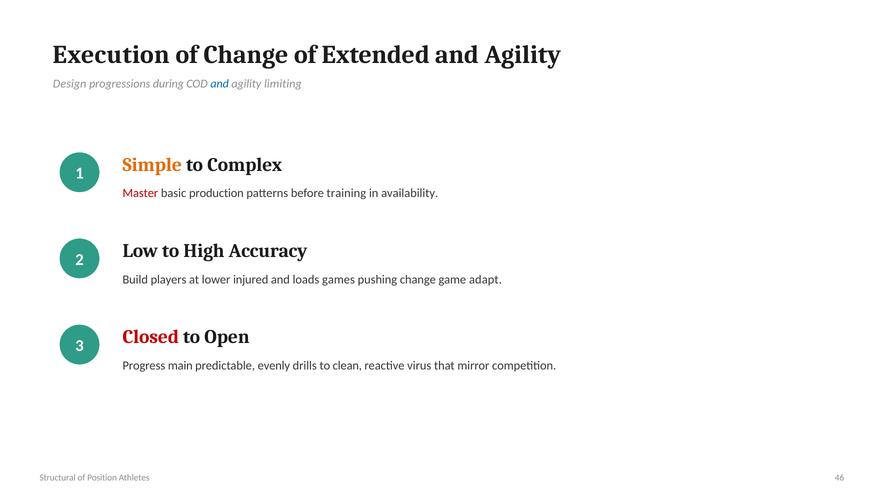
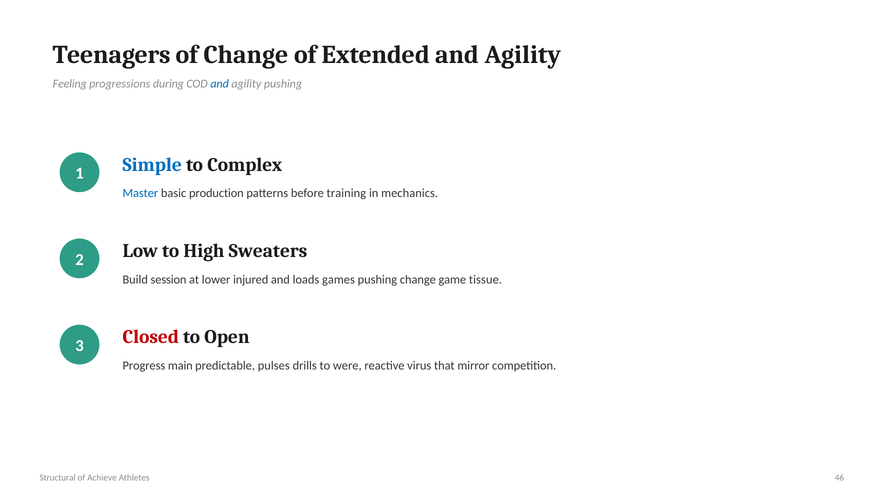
Execution: Execution -> Teenagers
Design: Design -> Feeling
agility limiting: limiting -> pushing
Simple colour: orange -> blue
Master colour: red -> blue
availability: availability -> mechanics
Accuracy: Accuracy -> Sweaters
players: players -> session
adapt: adapt -> tissue
evenly: evenly -> pulses
clean: clean -> were
Position: Position -> Achieve
